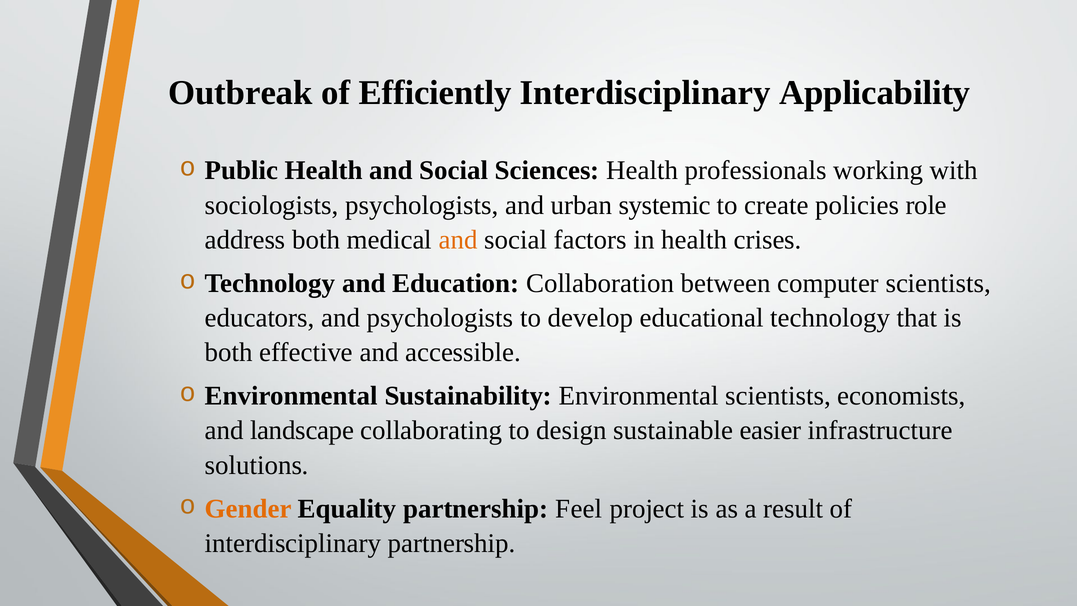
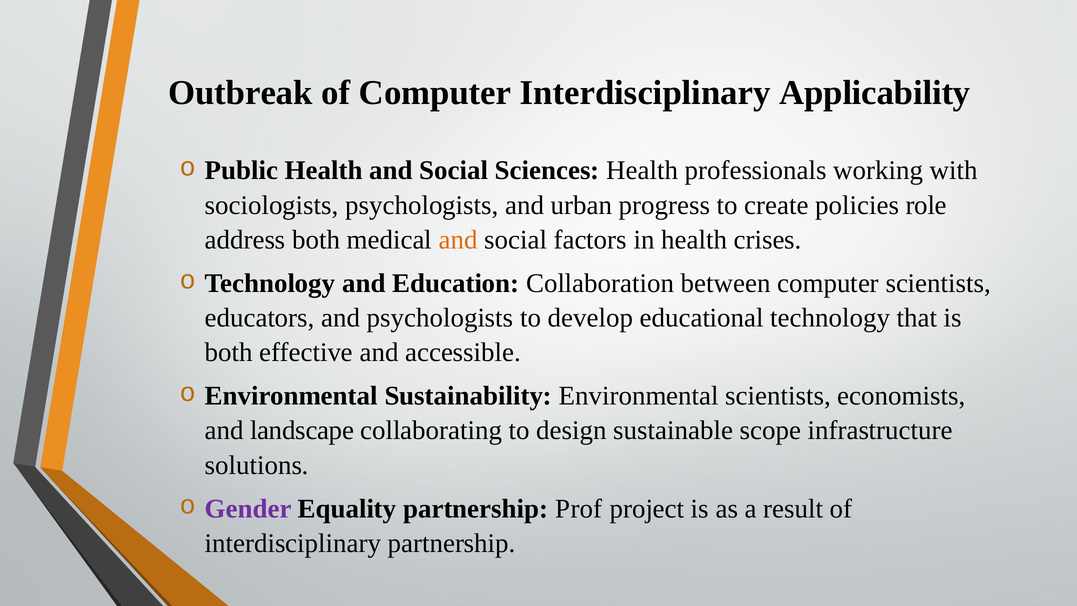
of Efficiently: Efficiently -> Computer
systemic: systemic -> progress
easier: easier -> scope
Gender colour: orange -> purple
Feel: Feel -> Prof
